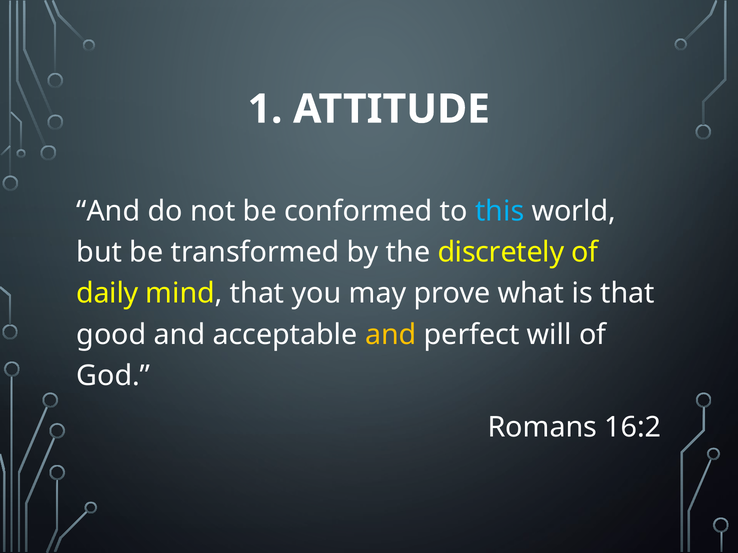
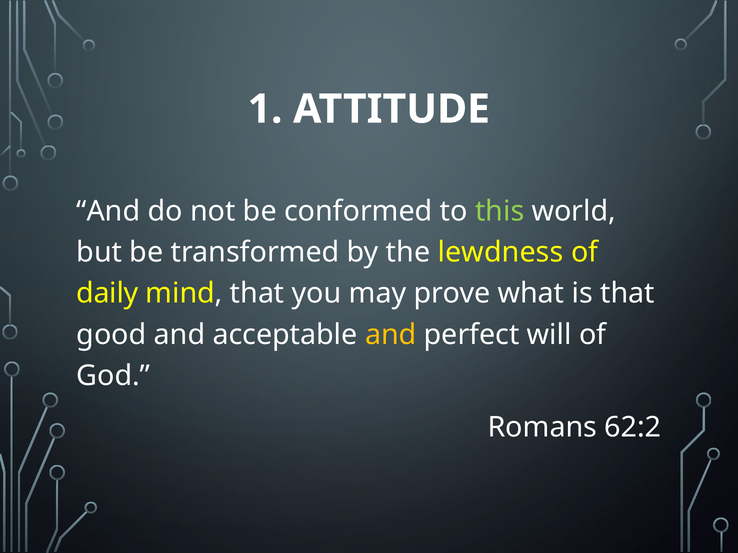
this colour: light blue -> light green
discretely: discretely -> lewdness
16:2: 16:2 -> 62:2
